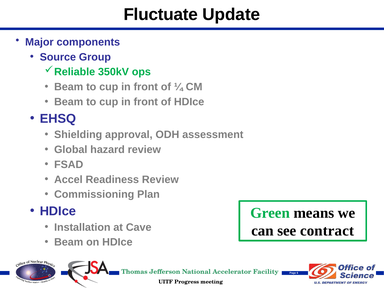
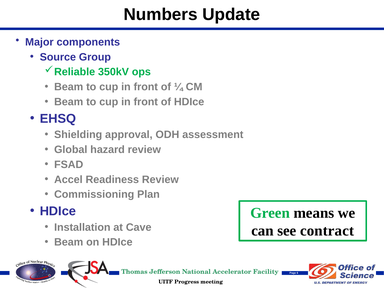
Fluctuate: Fluctuate -> Numbers
